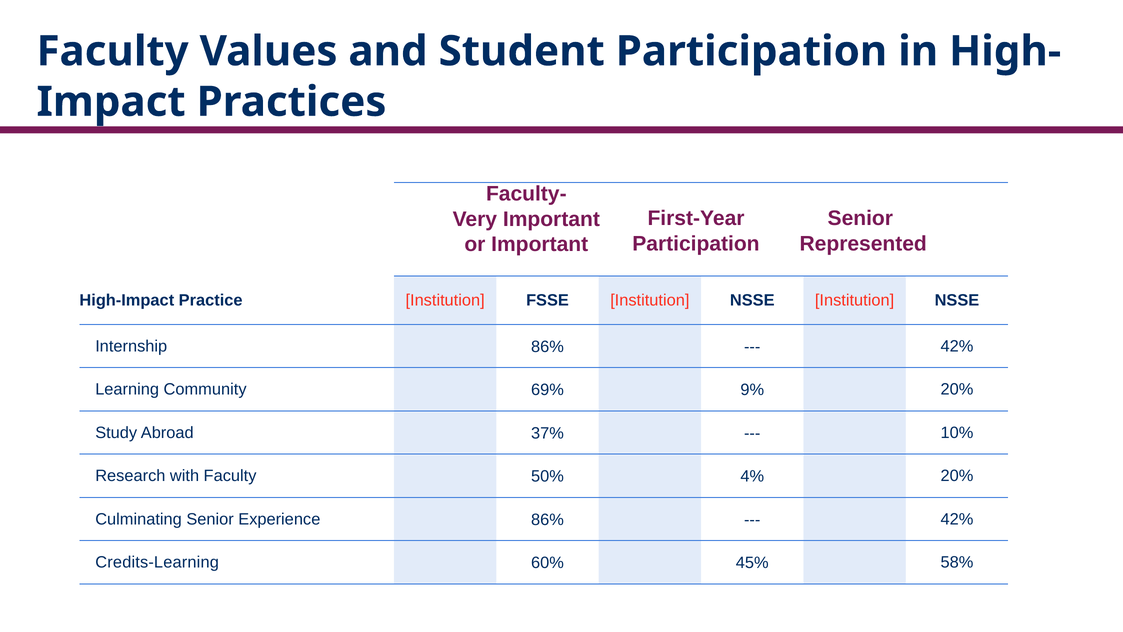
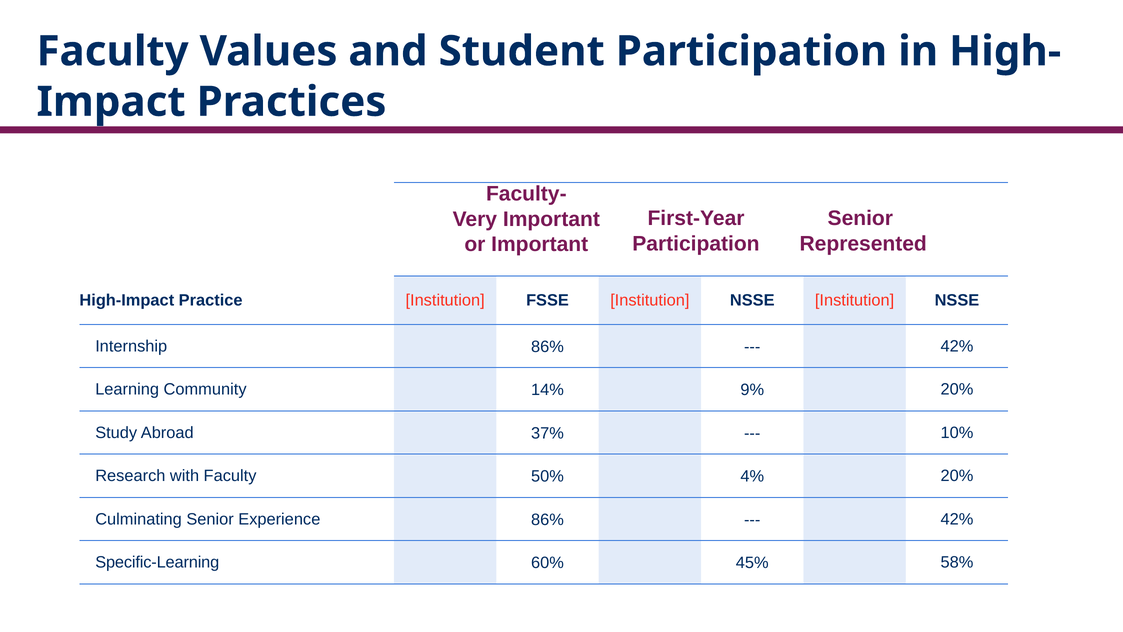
69%: 69% -> 14%
Credits-Learning: Credits-Learning -> Specific-Learning
